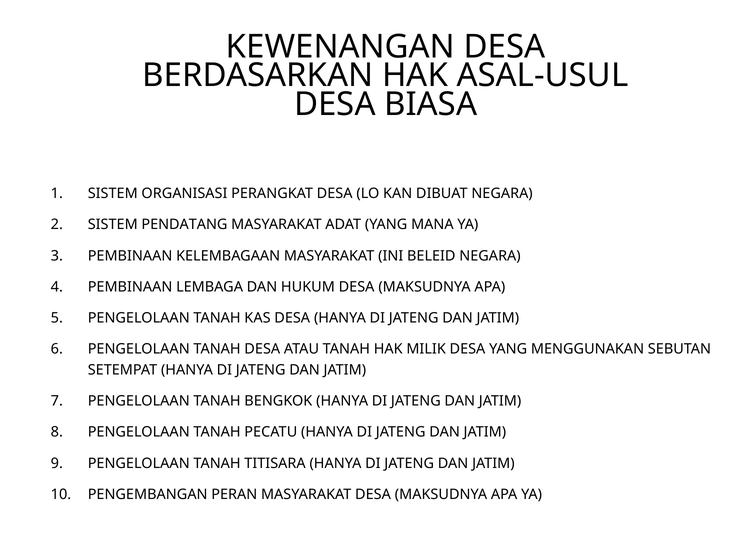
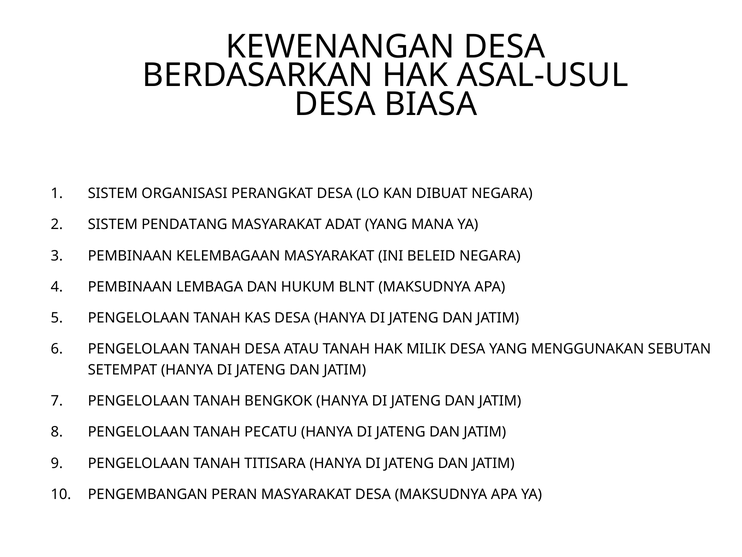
HUKUM DESA: DESA -> BLNT
